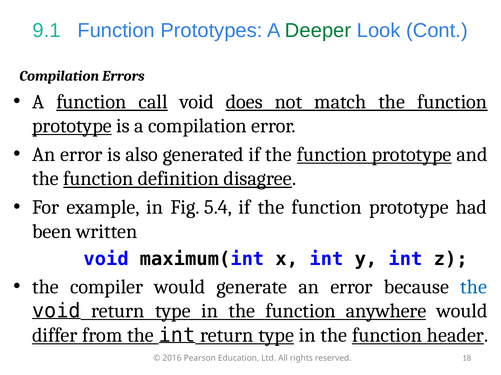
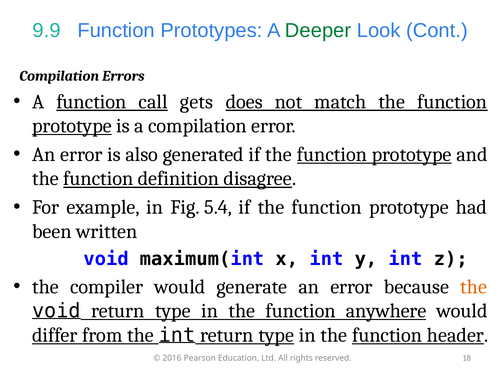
9.1: 9.1 -> 9.9
call void: void -> gets
the at (474, 287) colour: blue -> orange
